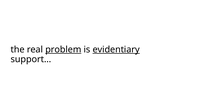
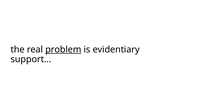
evidentiary underline: present -> none
